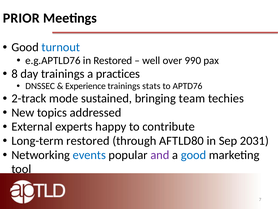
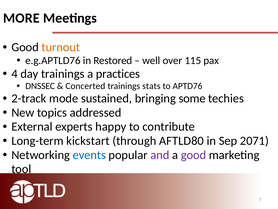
PRIOR: PRIOR -> MORE
turnout colour: blue -> orange
990: 990 -> 115
8: 8 -> 4
Experience: Experience -> Concerted
team: team -> some
Long-term restored: restored -> kickstart
2031: 2031 -> 2071
good at (193, 155) colour: blue -> purple
